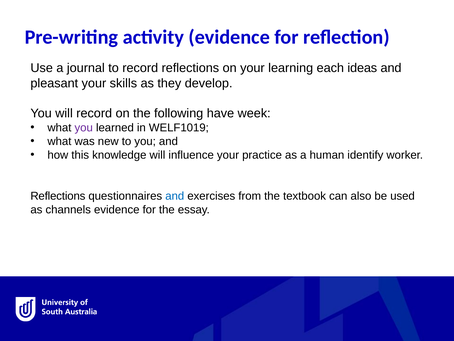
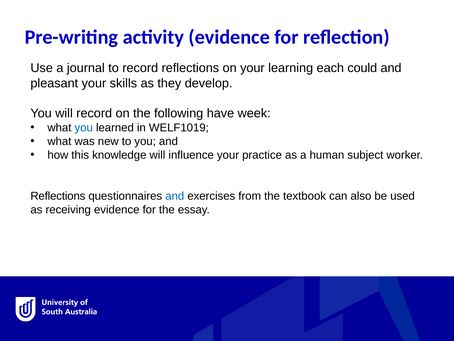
ideas: ideas -> could
you at (84, 128) colour: purple -> blue
identify: identify -> subject
channels: channels -> receiving
